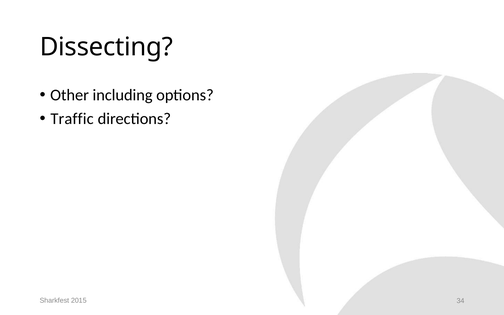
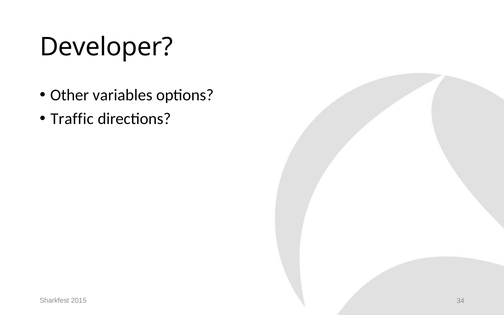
Dissecting: Dissecting -> Developer
including: including -> variables
